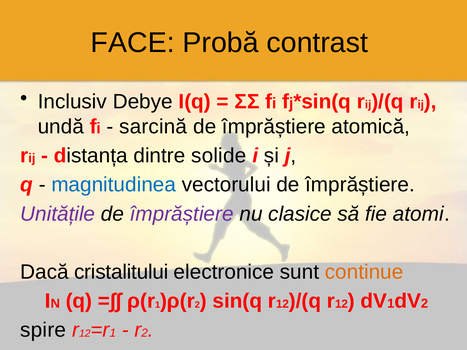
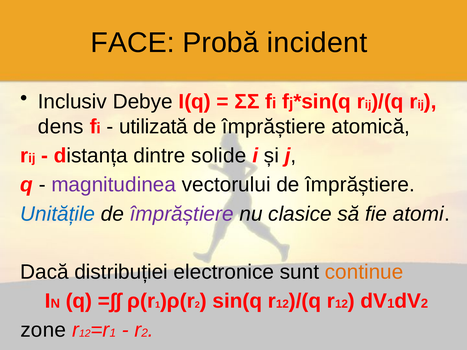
contrast: contrast -> incident
undă: undă -> dens
sarcină: sarcină -> utilizată
magnitudinea colour: blue -> purple
Unitățile colour: purple -> blue
cristalitului: cristalitului -> distribuției
spire: spire -> zone
